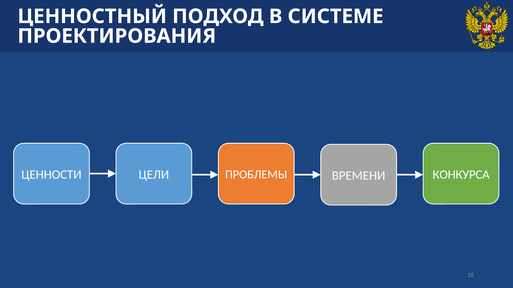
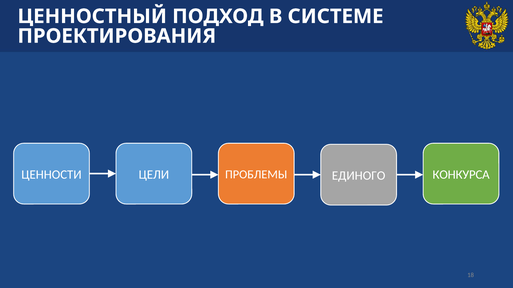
ВРЕМЕНИ: ВРЕМЕНИ -> ЕДИНОГО
